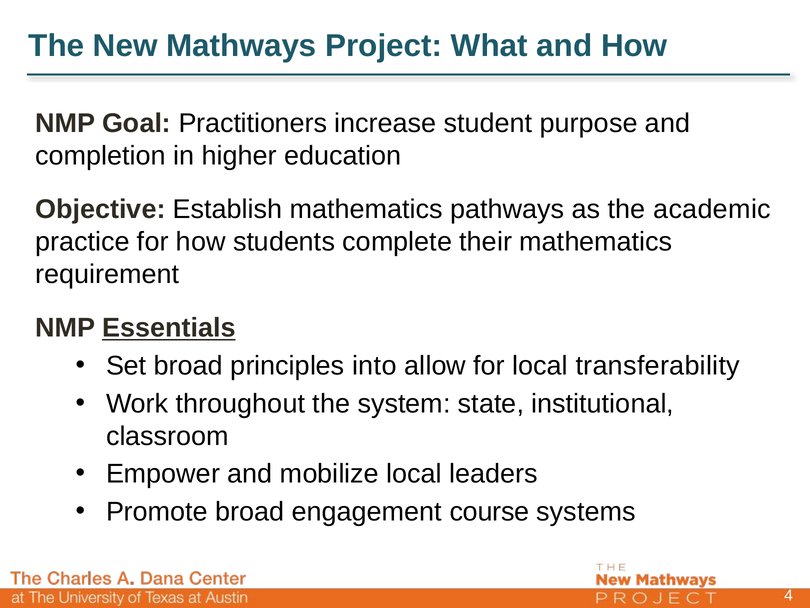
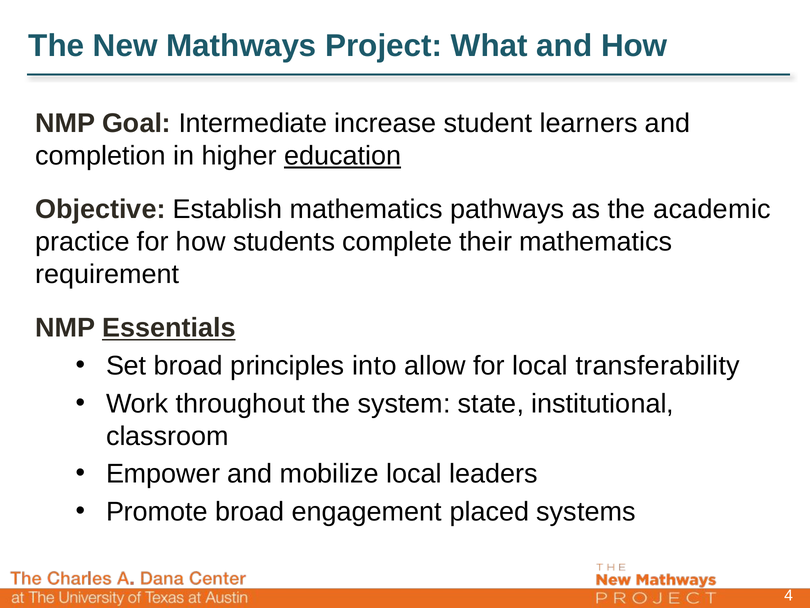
Practitioners: Practitioners -> Intermediate
purpose: purpose -> learners
education underline: none -> present
course: course -> placed
